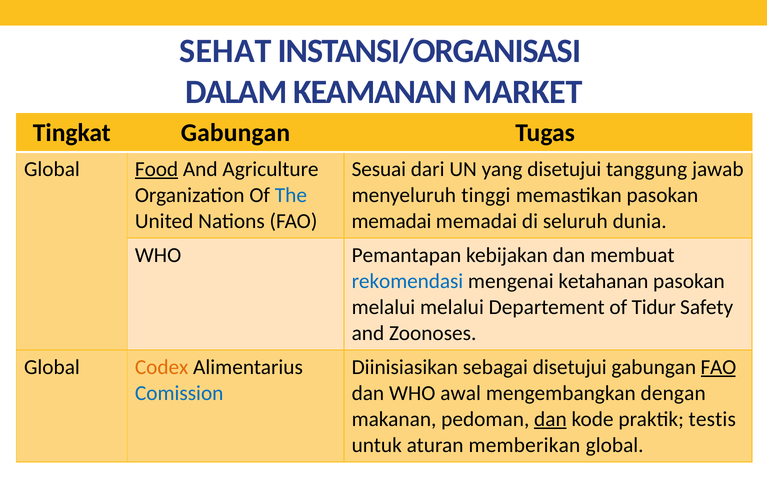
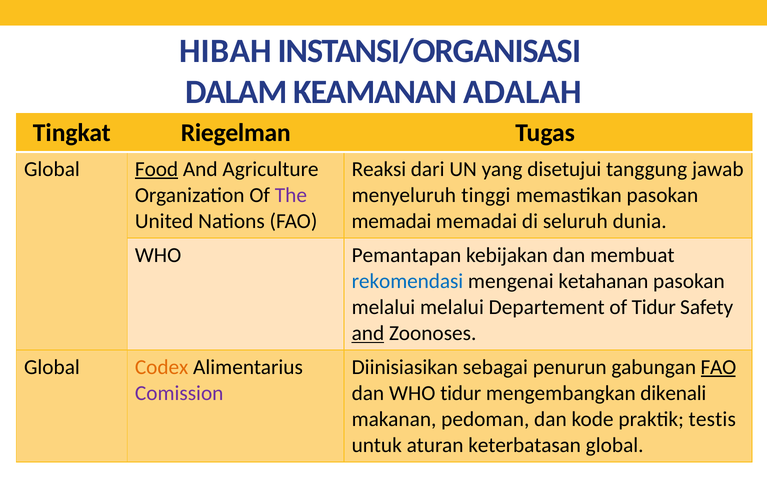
SEHAT: SEHAT -> HIBAH
MARKET: MARKET -> ADALAH
Tingkat Gabungan: Gabungan -> Riegelman
Sesuai: Sesuai -> Reaksi
The colour: blue -> purple
and at (368, 334) underline: none -> present
sebagai disetujui: disetujui -> penurun
Comission colour: blue -> purple
WHO awal: awal -> tidur
dengan: dengan -> dikenali
dan at (550, 420) underline: present -> none
memberikan: memberikan -> keterbatasan
